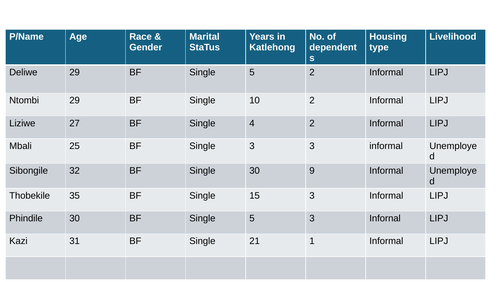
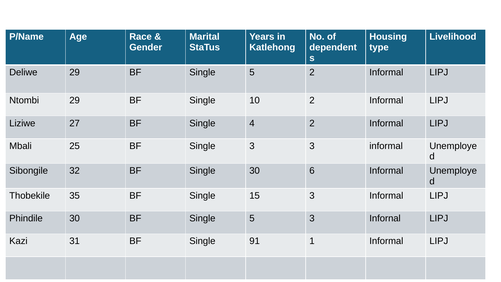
9: 9 -> 6
21: 21 -> 91
